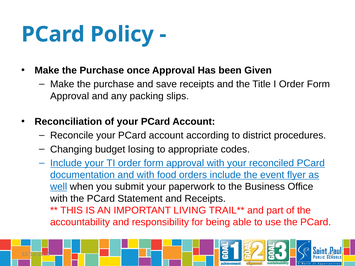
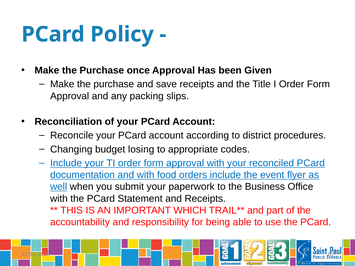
LIVING: LIVING -> WHICH
